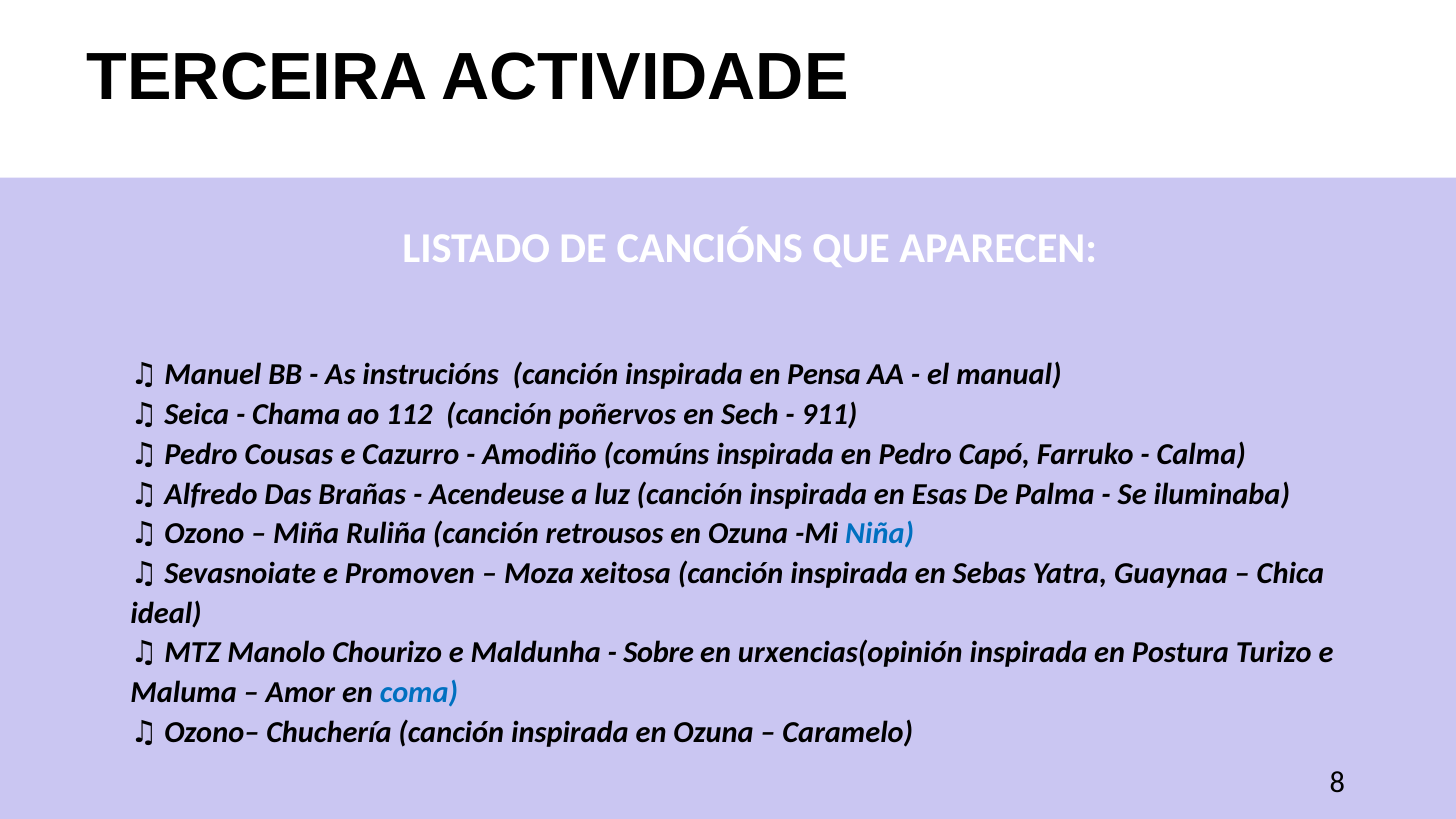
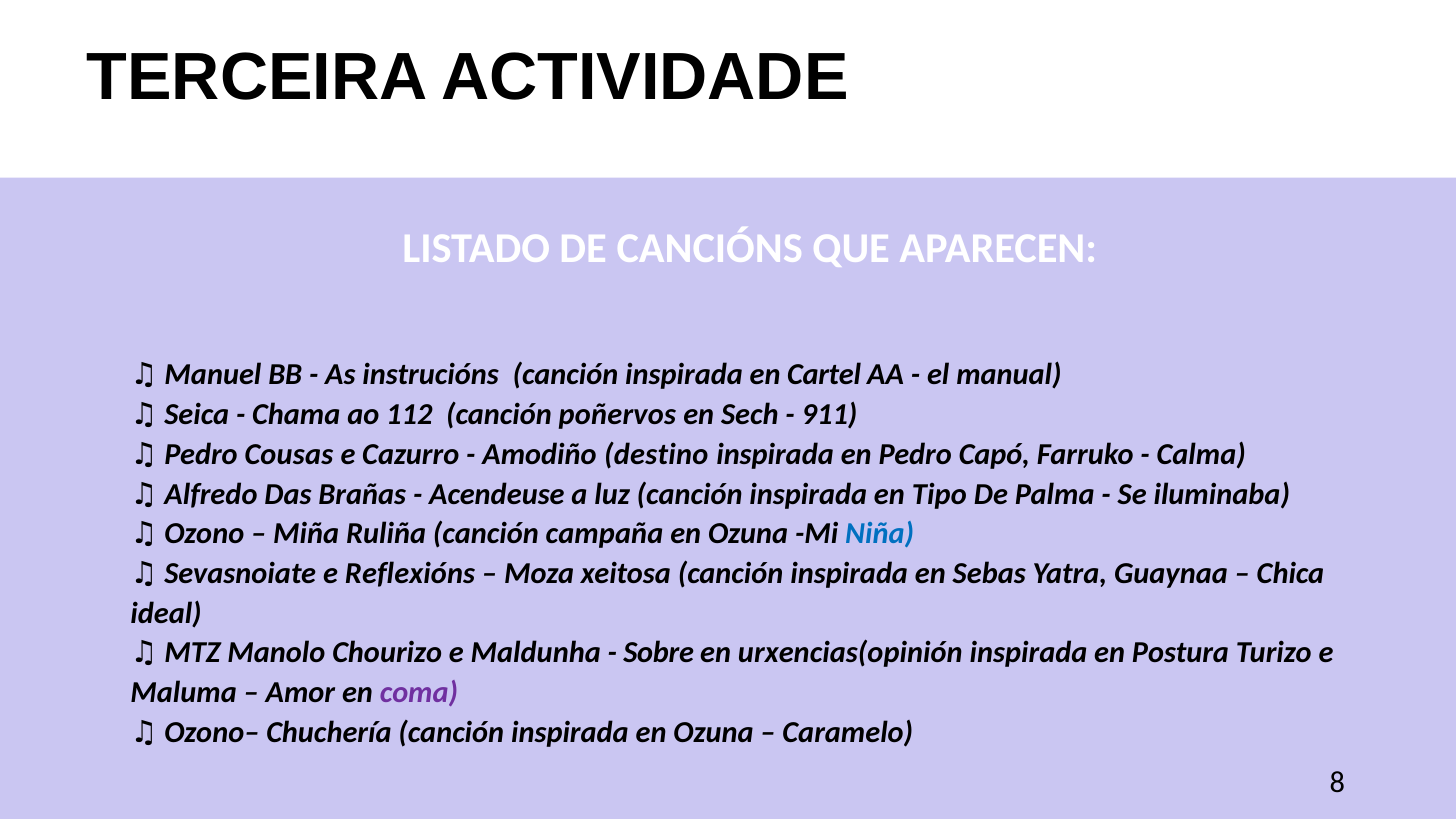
Pensa: Pensa -> Cartel
comúns: comúns -> destino
Esas: Esas -> Tipo
retrousos: retrousos -> campaña
Promoven: Promoven -> Reflexións
coma colour: blue -> purple
